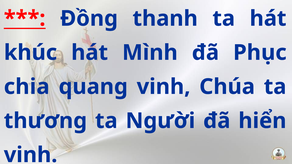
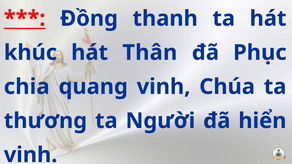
Mình: Mình -> Thân
